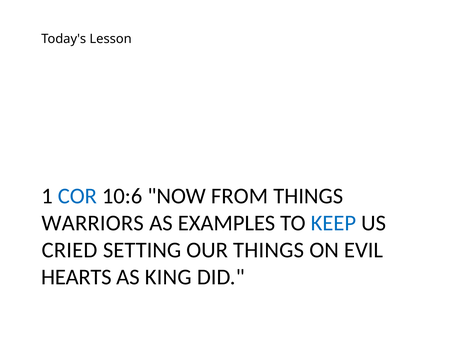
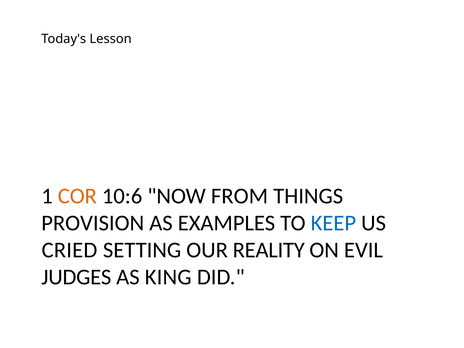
COR colour: blue -> orange
WARRIORS: WARRIORS -> PROVISION
OUR THINGS: THINGS -> REALITY
HEARTS: HEARTS -> JUDGES
